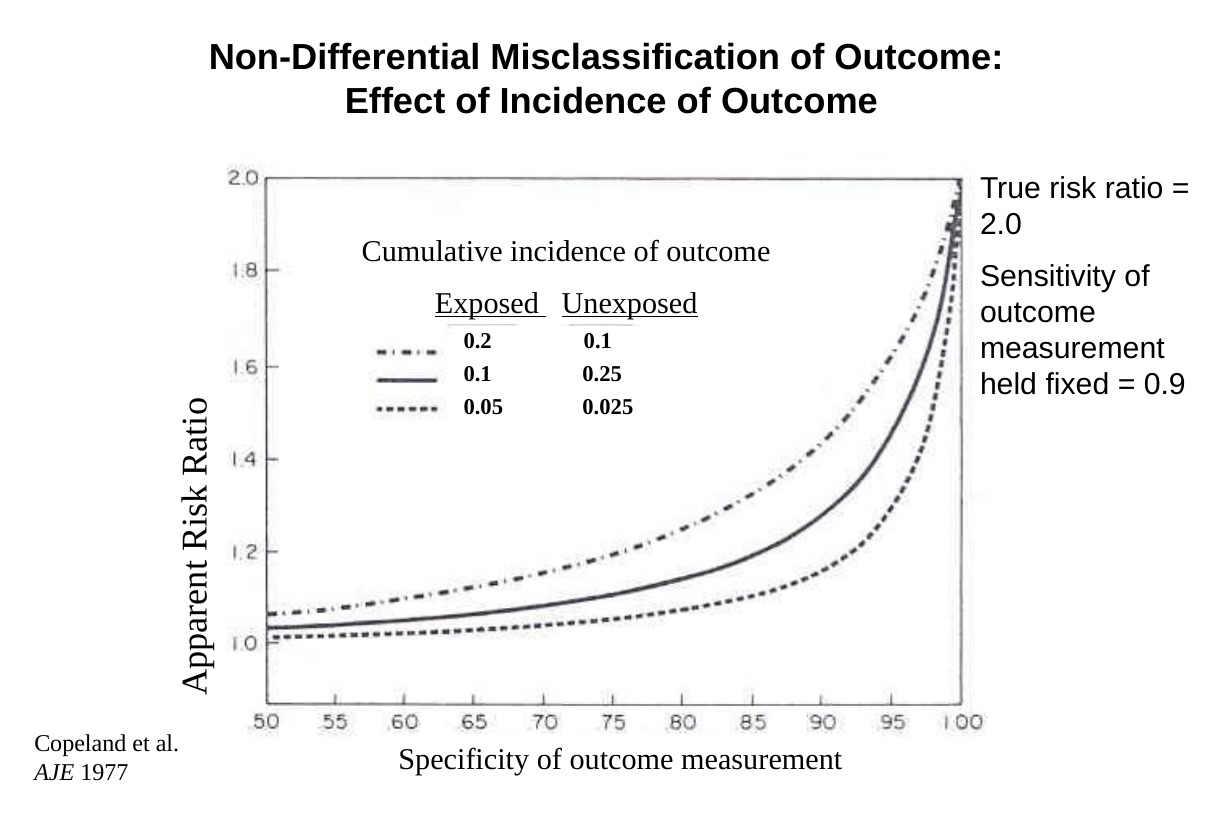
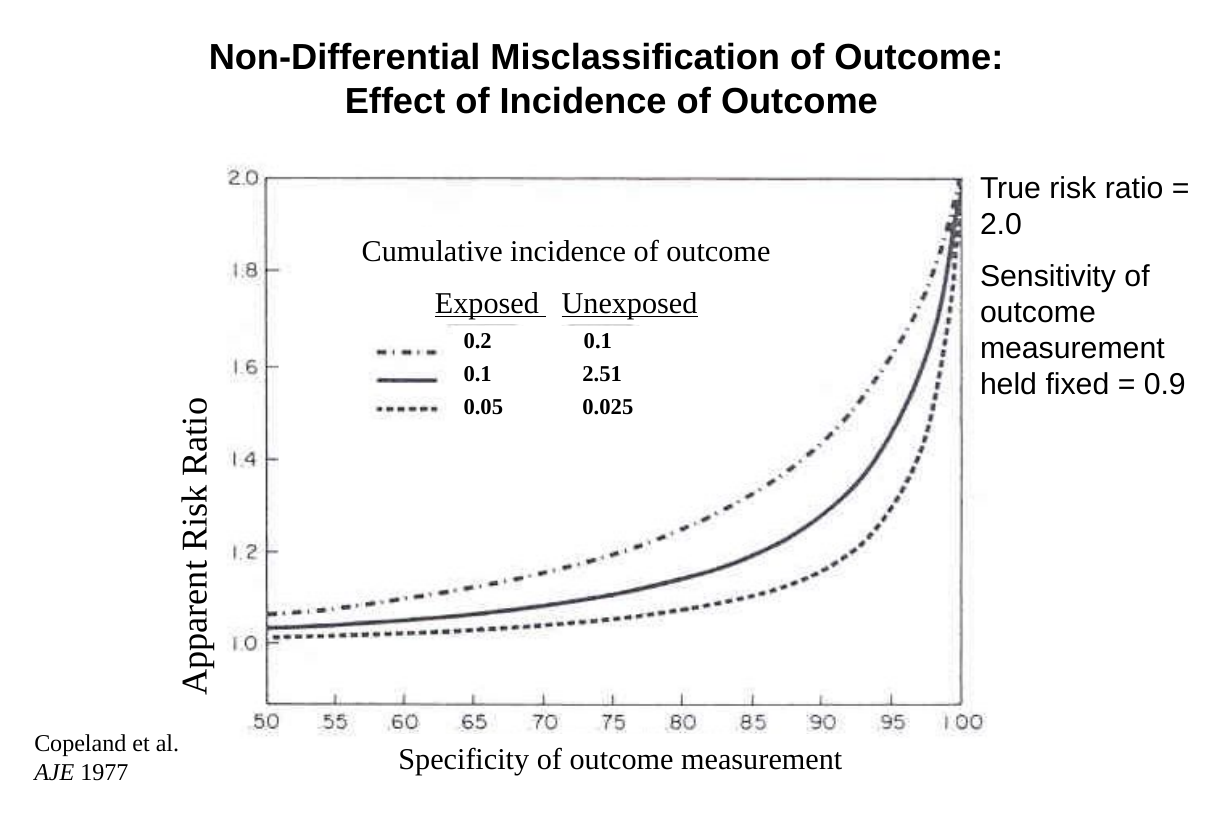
0.25: 0.25 -> 2.51
